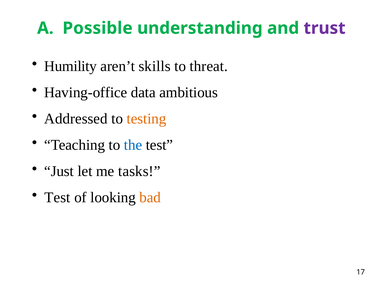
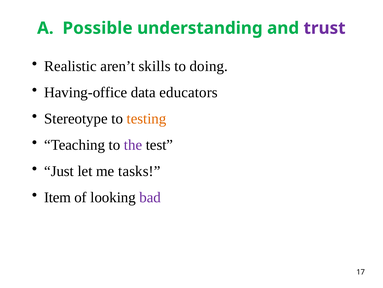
Humility: Humility -> Realistic
threat: threat -> doing
ambitious: ambitious -> educators
Addressed: Addressed -> Stereotype
the colour: blue -> purple
Test at (57, 197): Test -> Item
bad colour: orange -> purple
